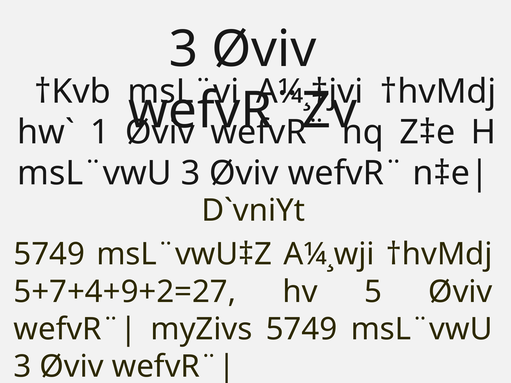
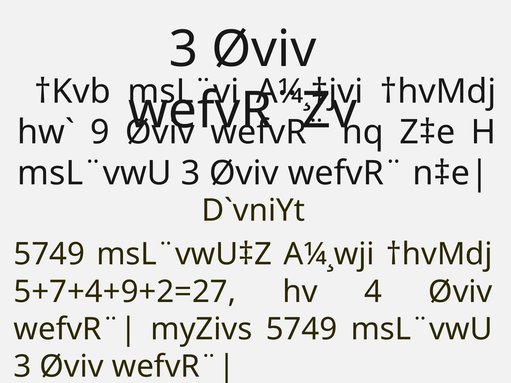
1: 1 -> 9
5: 5 -> 4
